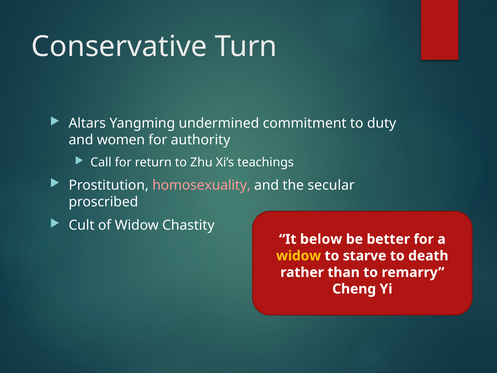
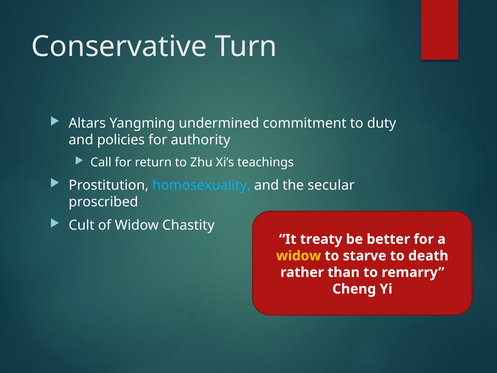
women: women -> policies
homosexuality colour: pink -> light blue
below: below -> treaty
